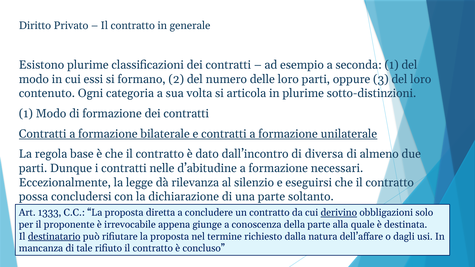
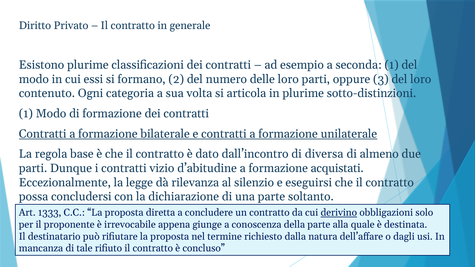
nelle: nelle -> vizio
necessari: necessari -> acquistati
destinatario underline: present -> none
